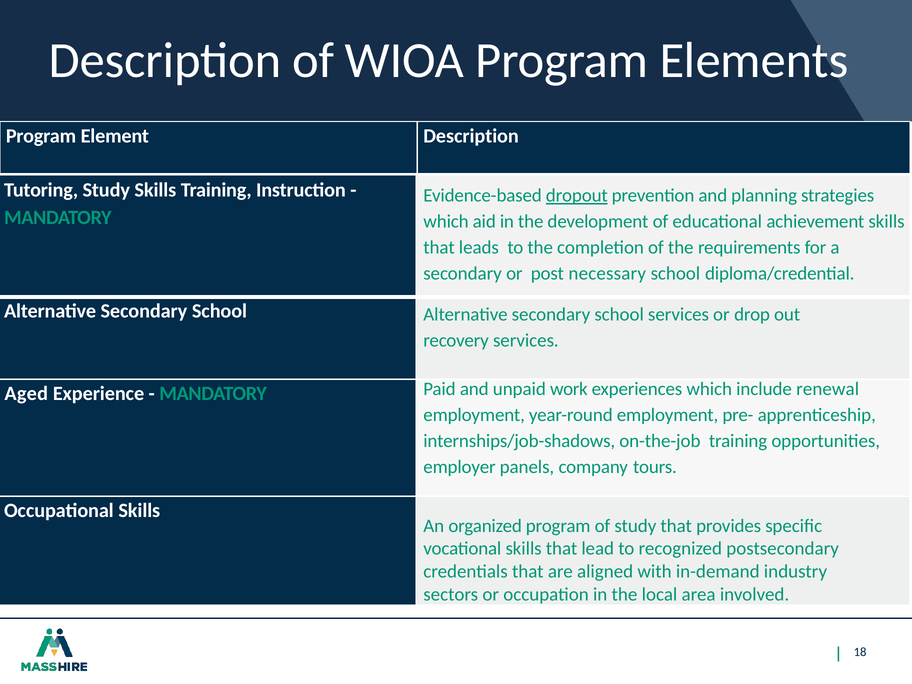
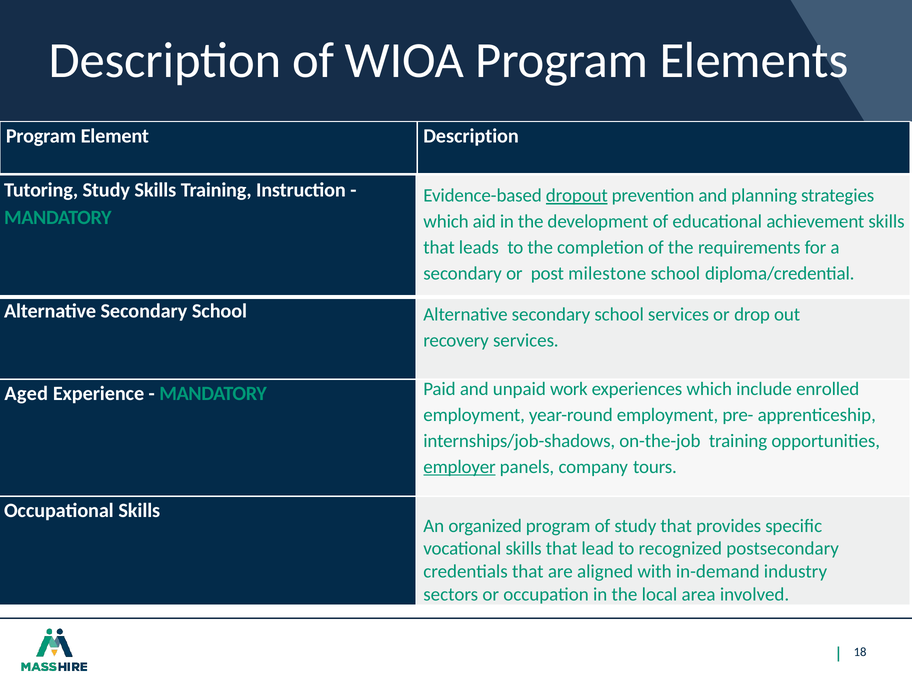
necessary: necessary -> milestone
renewal: renewal -> enrolled
employer underline: none -> present
